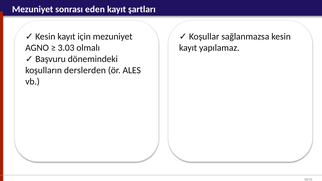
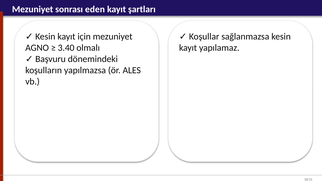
3.03: 3.03 -> 3.40
derslerden: derslerden -> yapılmazsa
